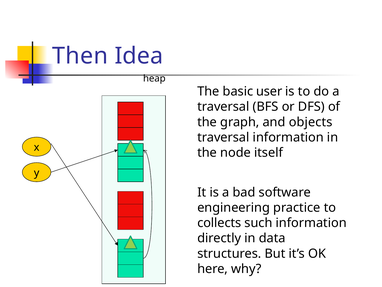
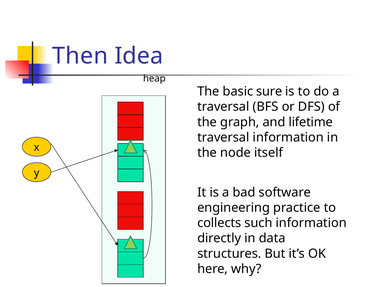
user: user -> sure
objects: objects -> lifetime
